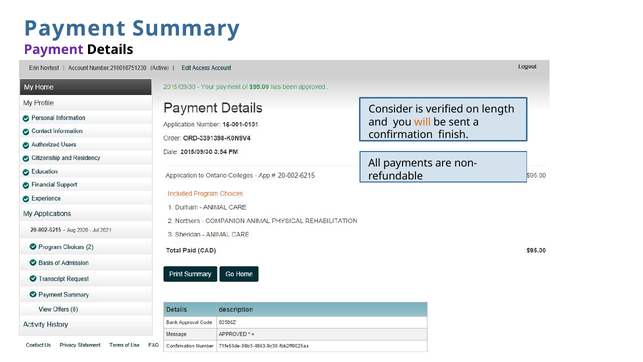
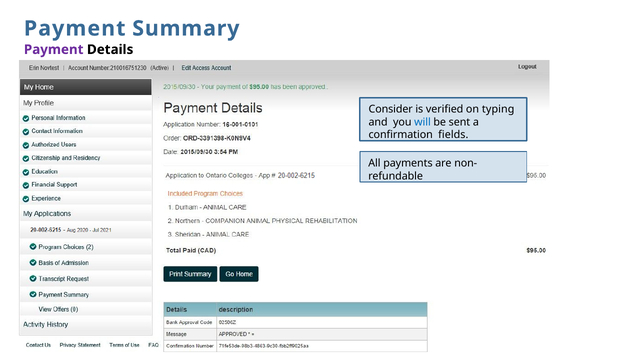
length: length -> typing
will colour: orange -> blue
finish: finish -> fields
